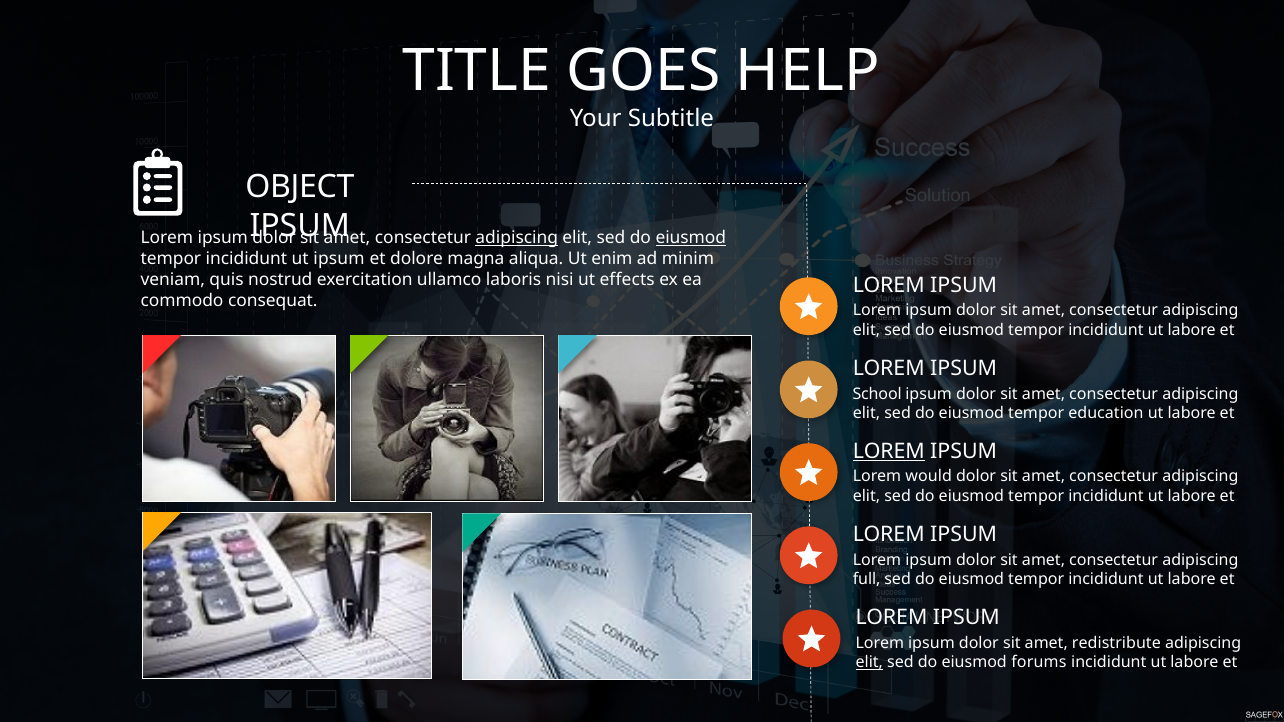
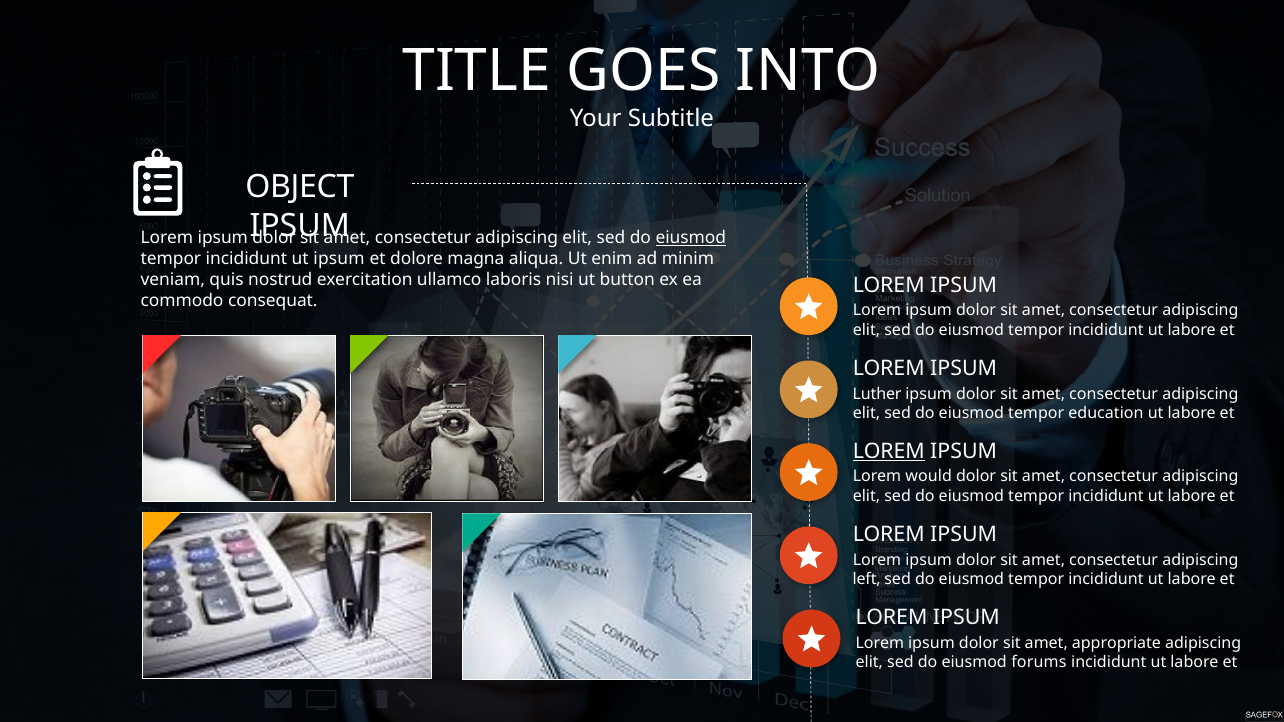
HELP: HELP -> INTO
adipiscing at (517, 238) underline: present -> none
effects: effects -> button
School: School -> Luther
full: full -> left
redistribute: redistribute -> appropriate
elit at (869, 662) underline: present -> none
